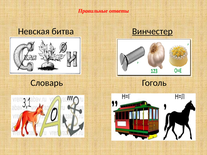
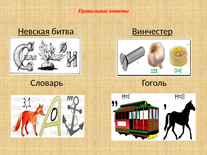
Невская underline: none -> present
